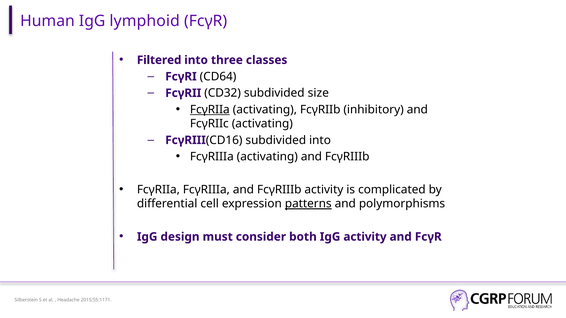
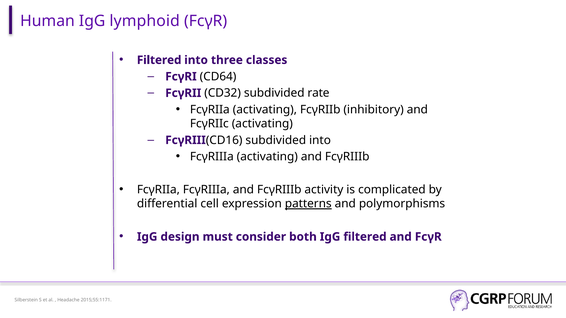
size: size -> rate
FcγRIIa at (210, 110) underline: present -> none
IgG activity: activity -> filtered
